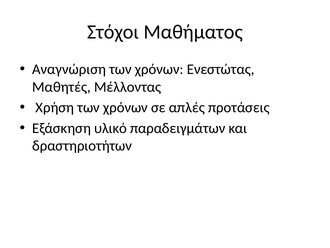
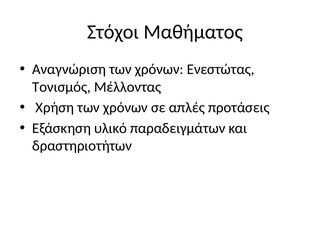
Μαθητές: Μαθητές -> Τονισμός
